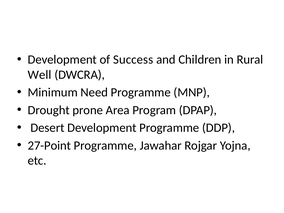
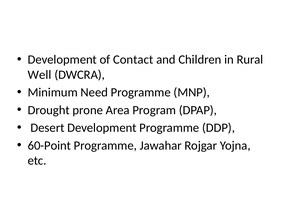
Success: Success -> Contact
27-Point: 27-Point -> 60-Point
